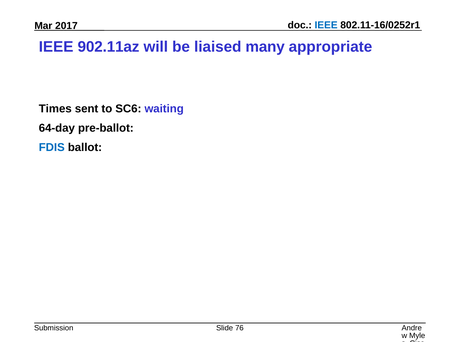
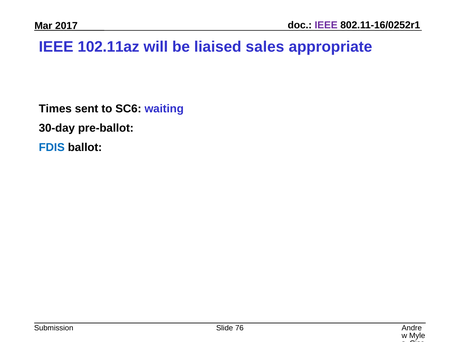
IEEE at (326, 25) colour: blue -> purple
902.11az: 902.11az -> 102.11az
many: many -> sales
64-day: 64-day -> 30-day
